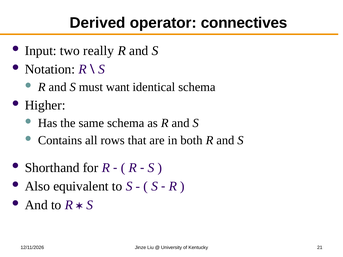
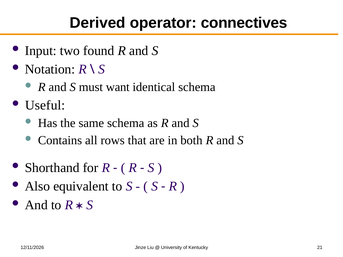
really: really -> found
Higher: Higher -> Useful
